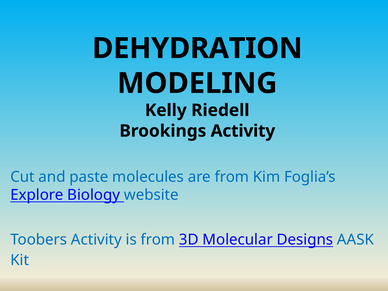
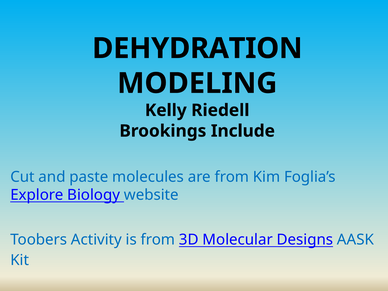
Brookings Activity: Activity -> Include
